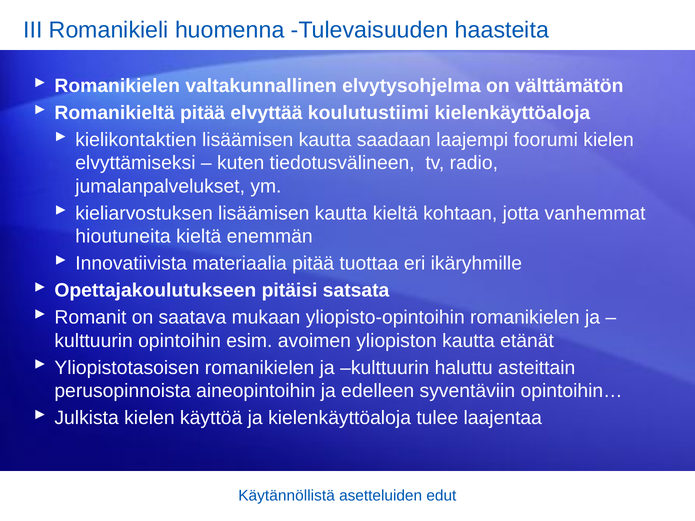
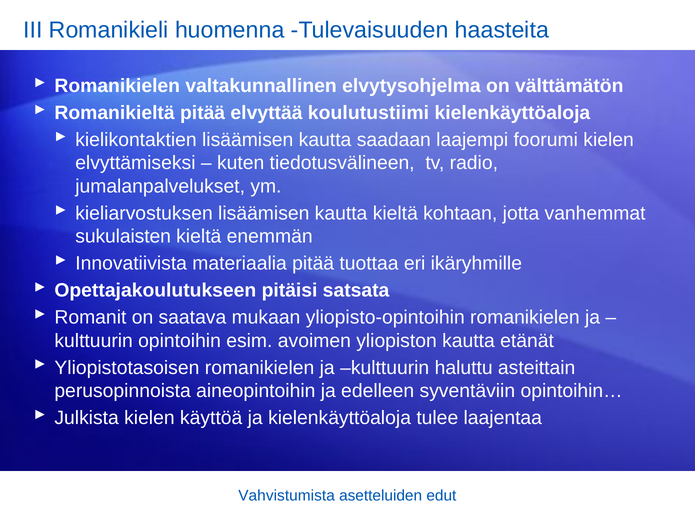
hioutuneita: hioutuneita -> sukulaisten
Käytännöllistä: Käytännöllistä -> Vahvistumista
